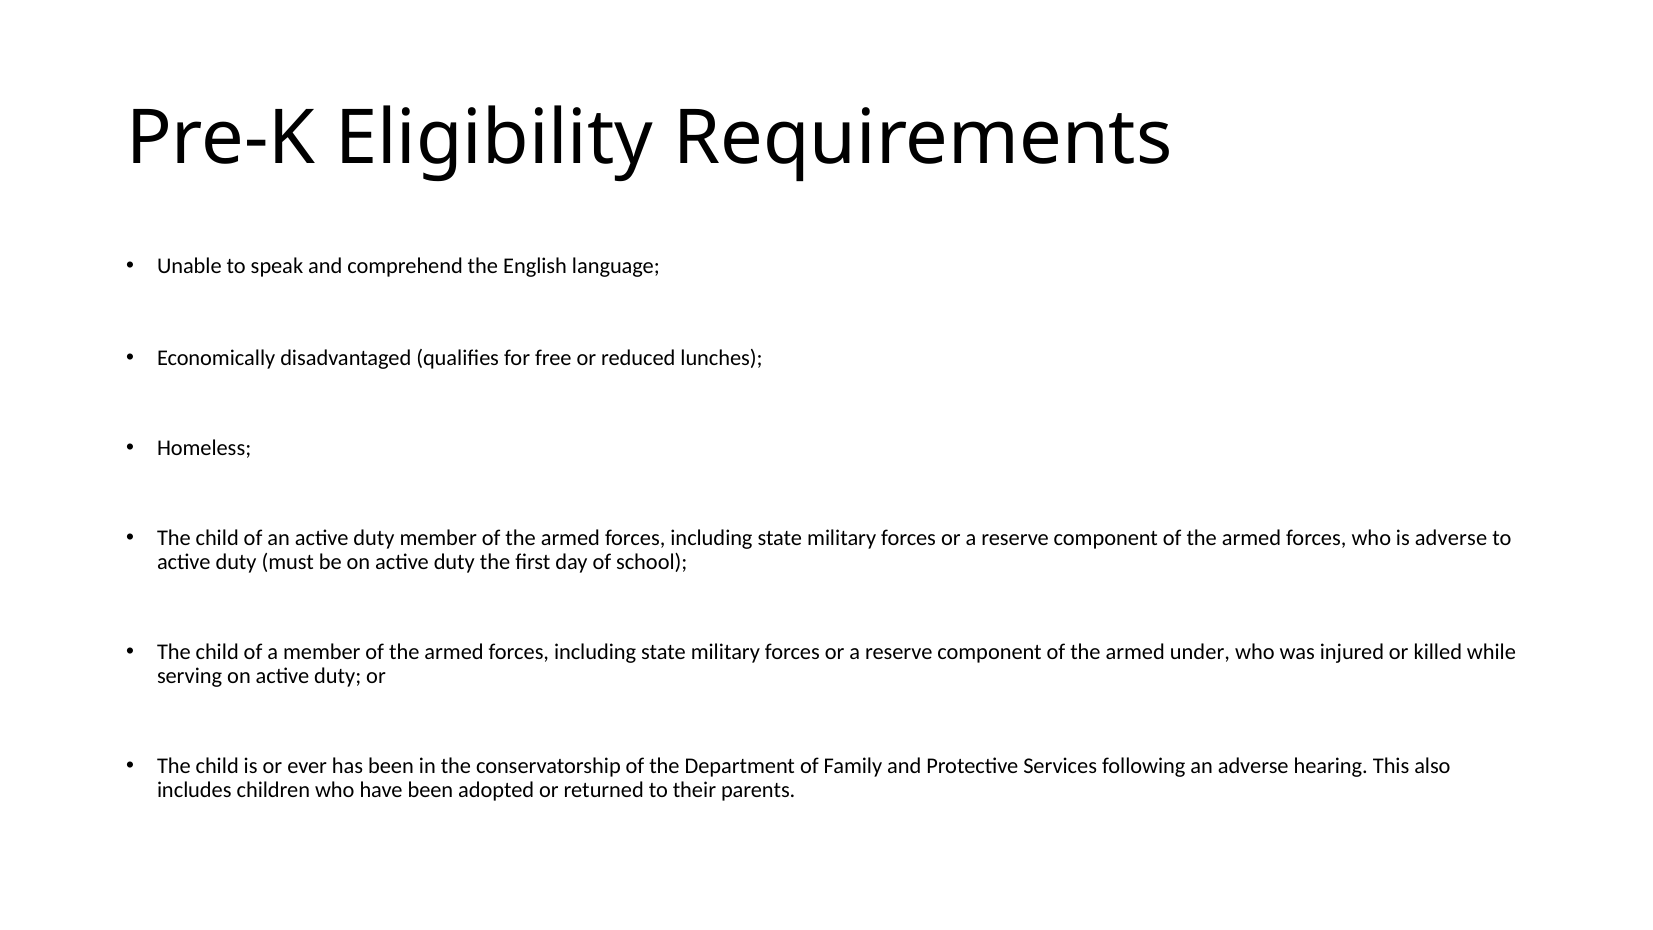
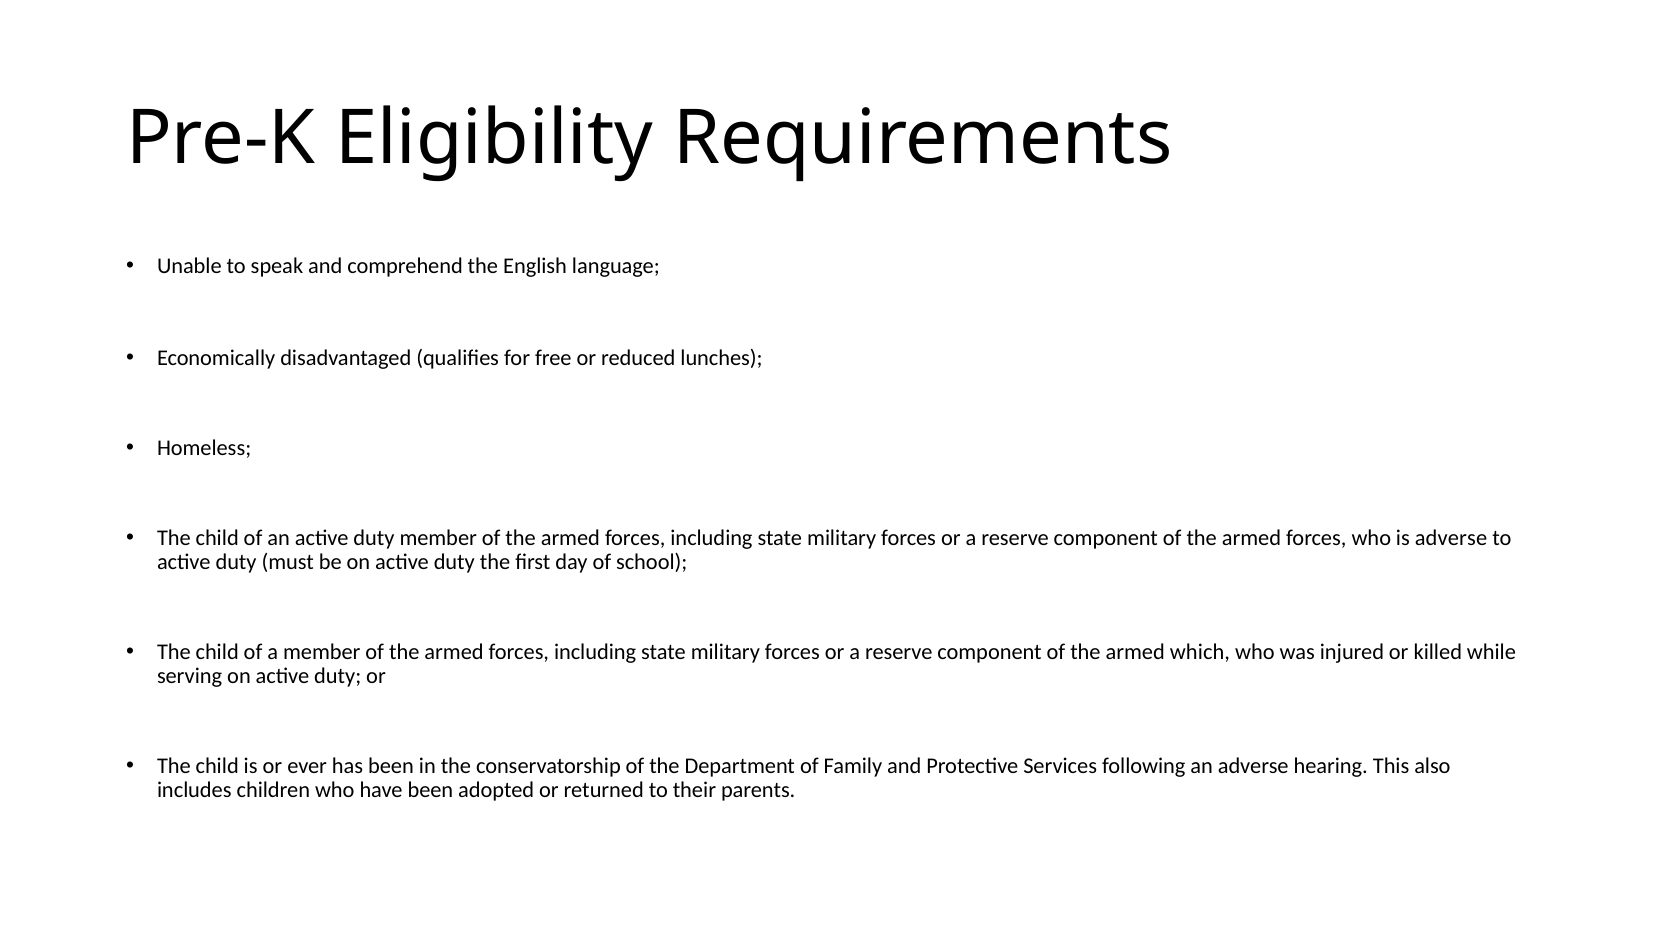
under: under -> which
